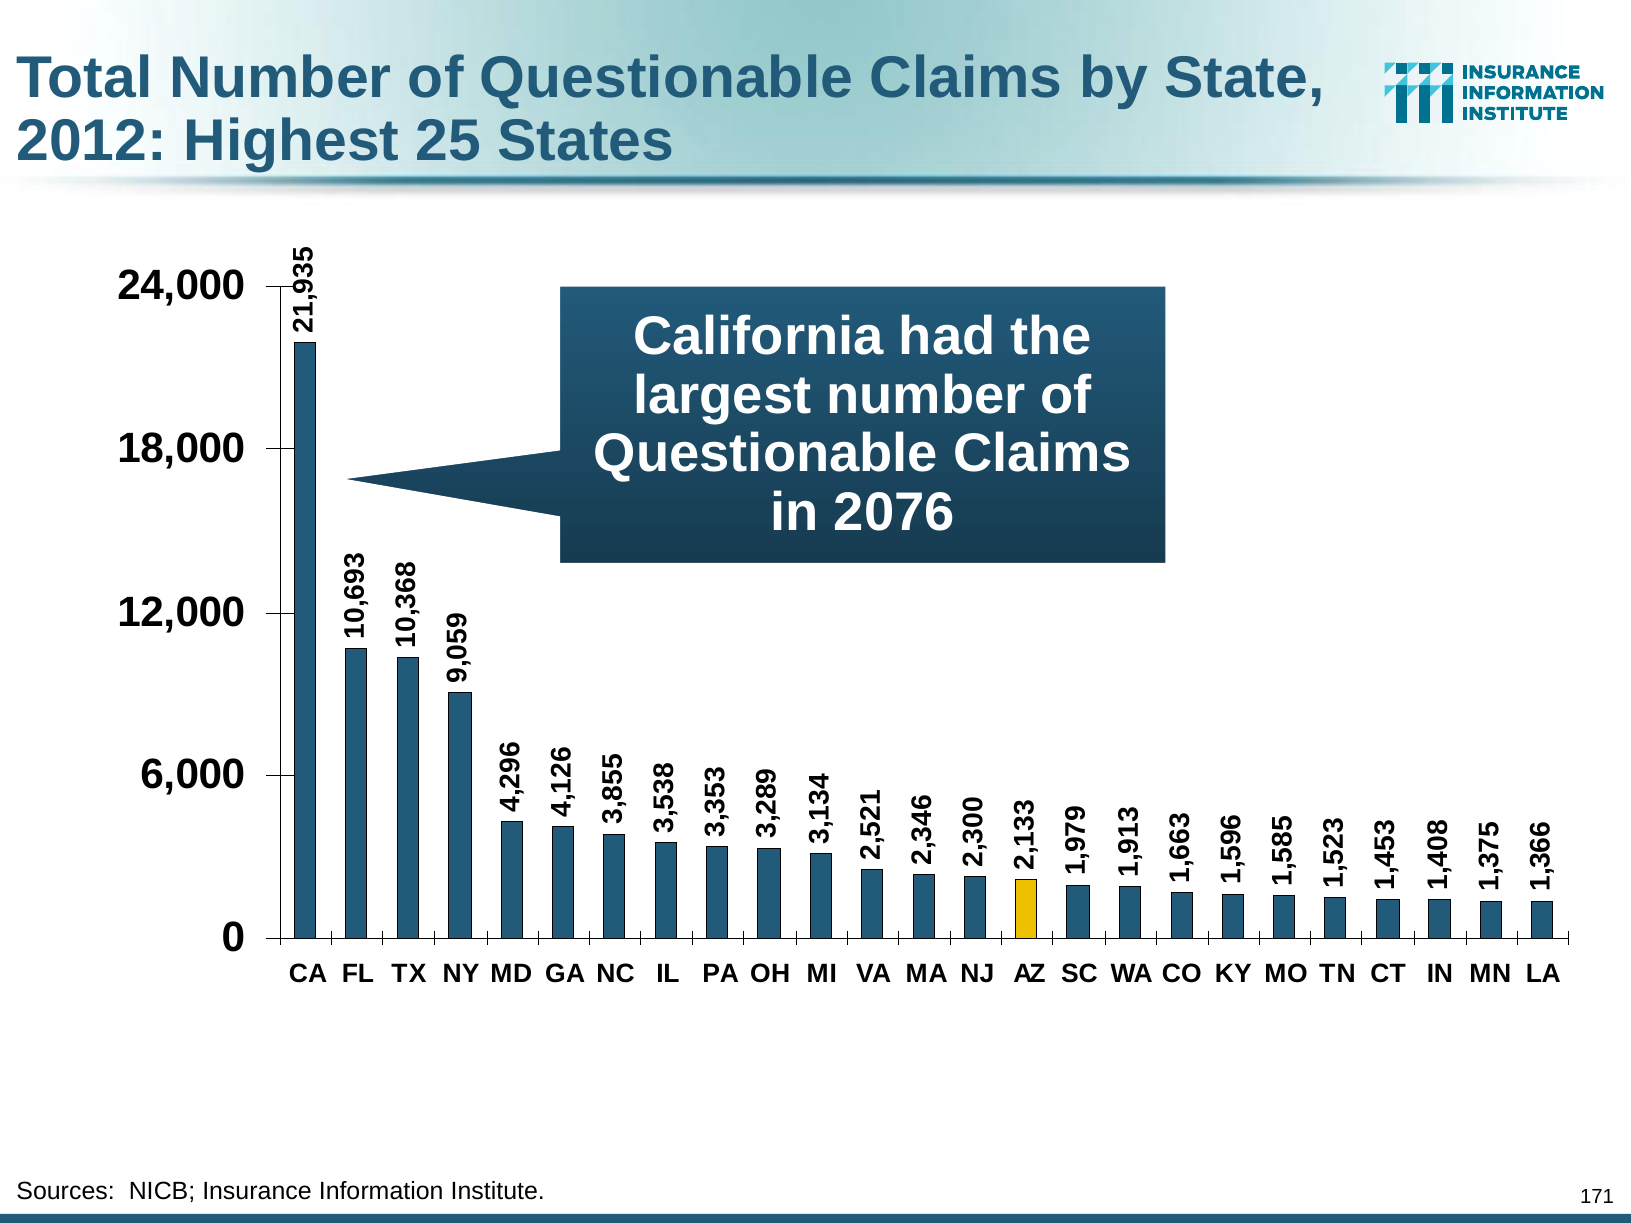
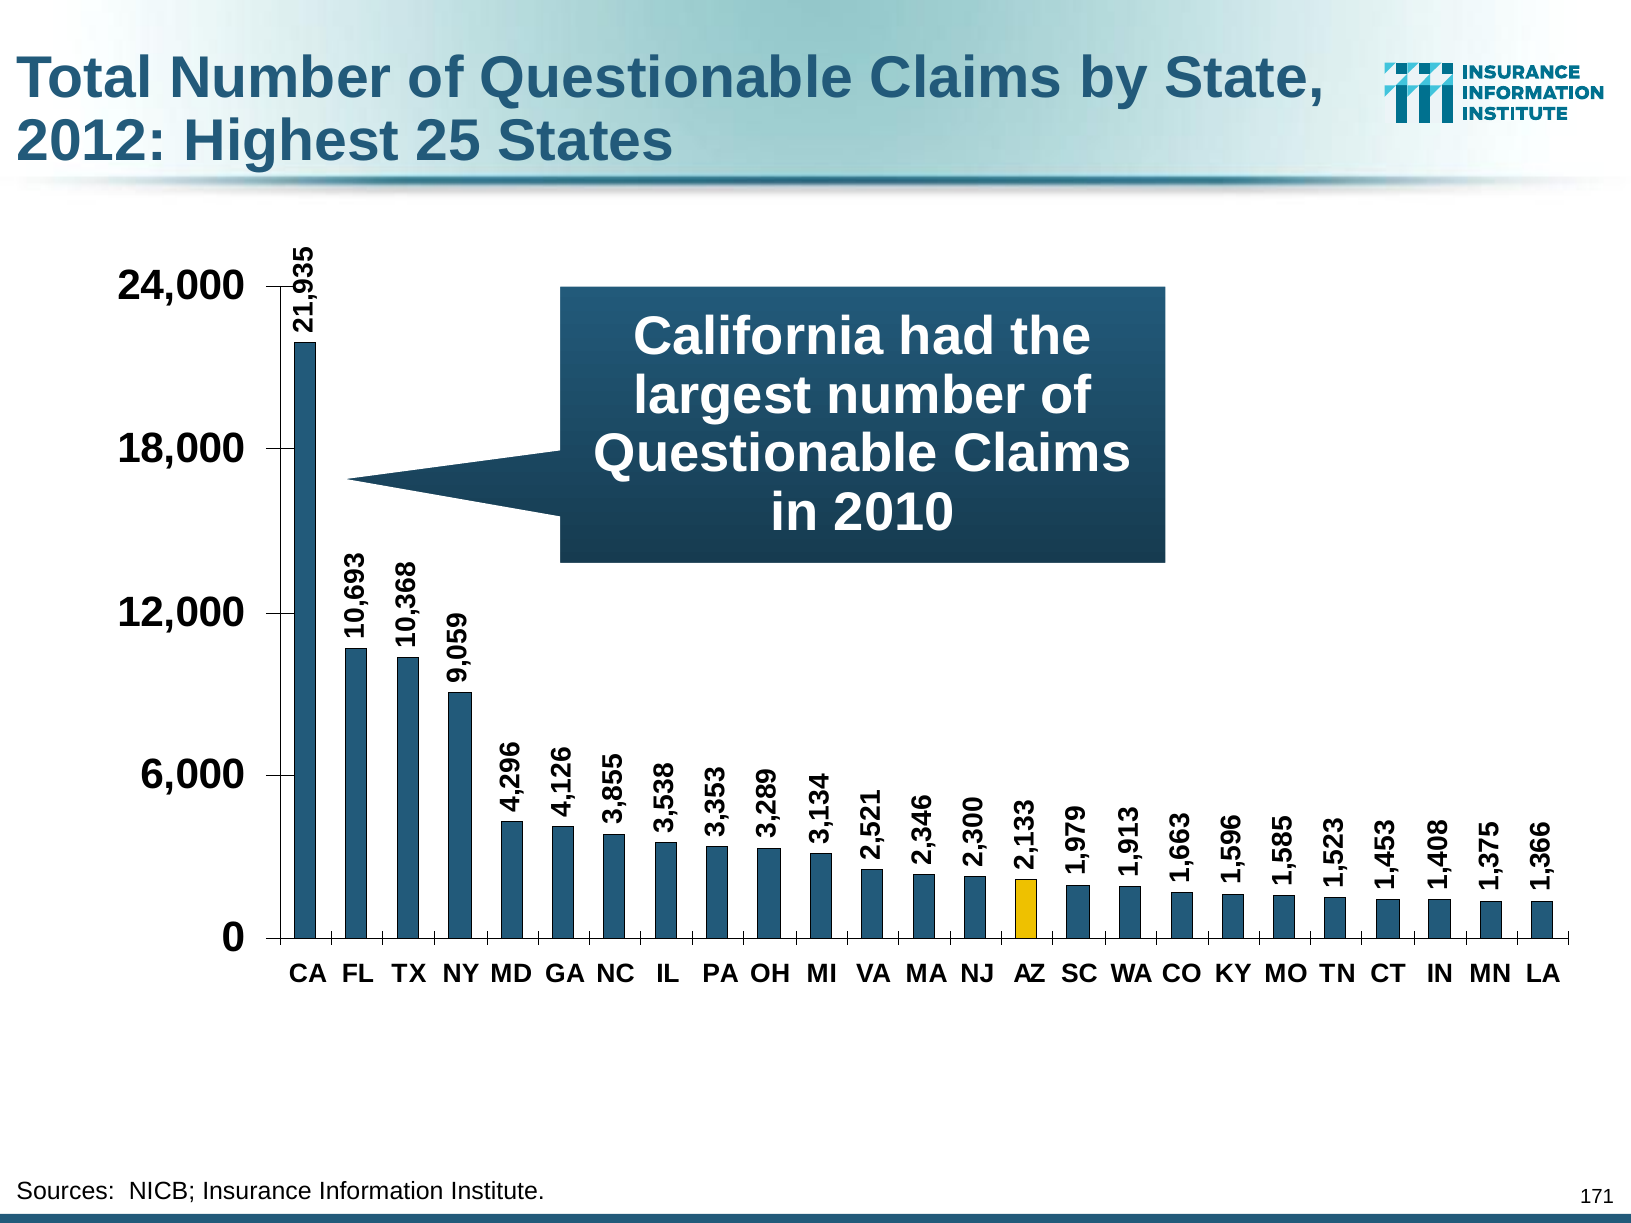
2076: 2076 -> 2010
